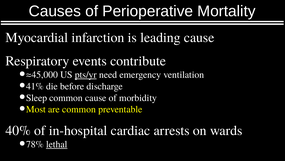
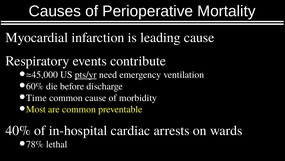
41%: 41% -> 60%
Sleep: Sleep -> Time
lethal underline: present -> none
